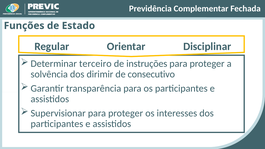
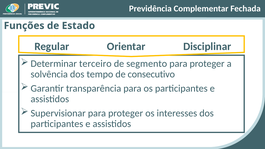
instruções: instruções -> segmento
dirimir: dirimir -> tempo
